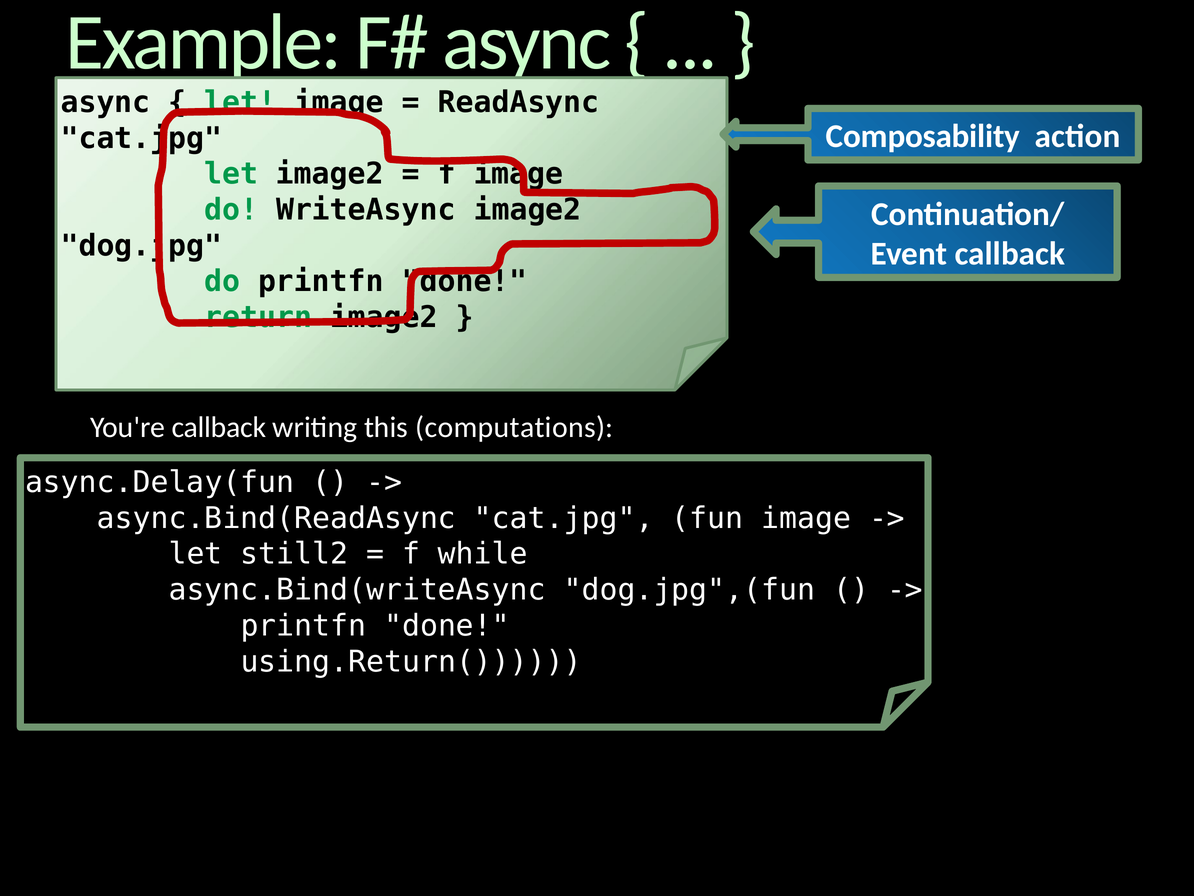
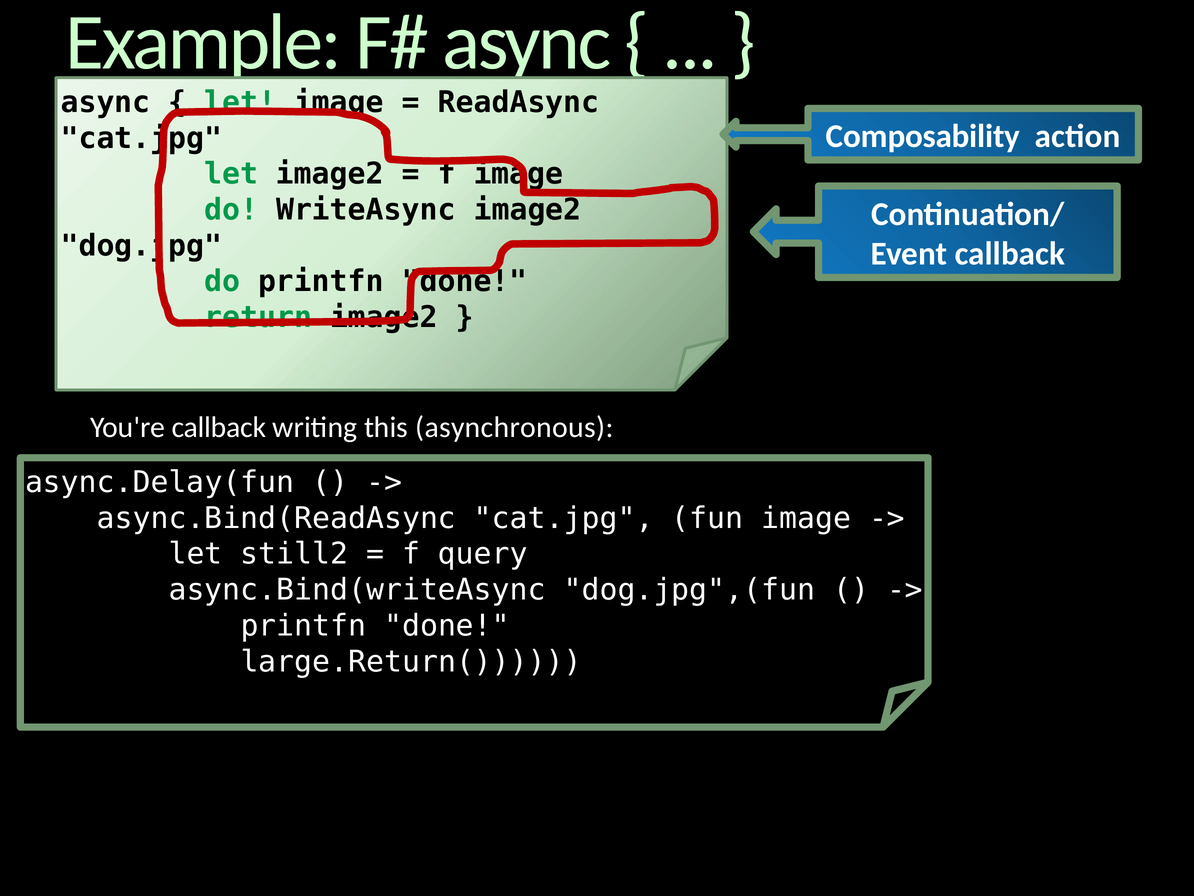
computations: computations -> asynchronous
while: while -> query
using.Return(: using.Return( -> large.Return(
